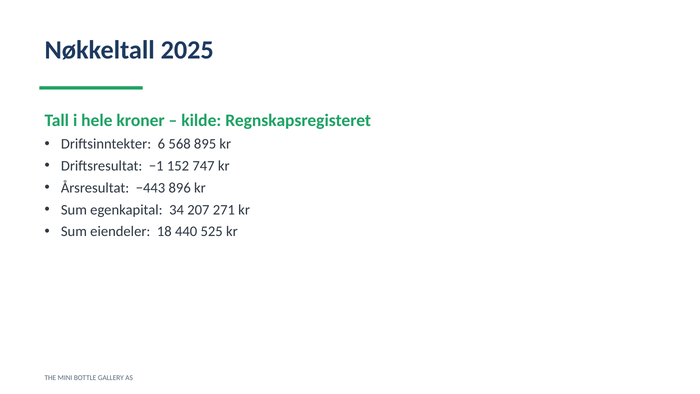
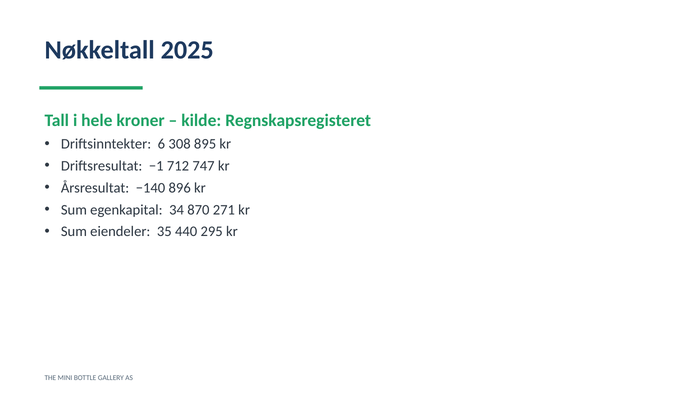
568: 568 -> 308
152: 152 -> 712
−443: −443 -> −140
207: 207 -> 870
18: 18 -> 35
525: 525 -> 295
